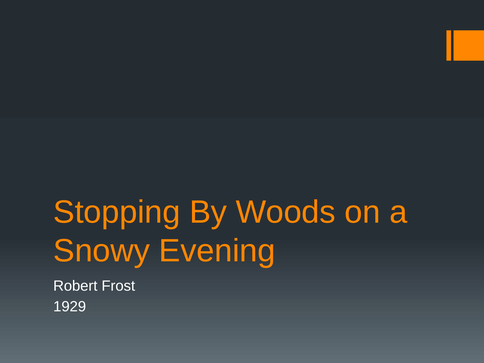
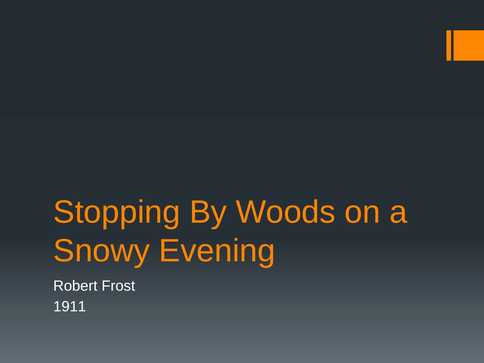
1929: 1929 -> 1911
